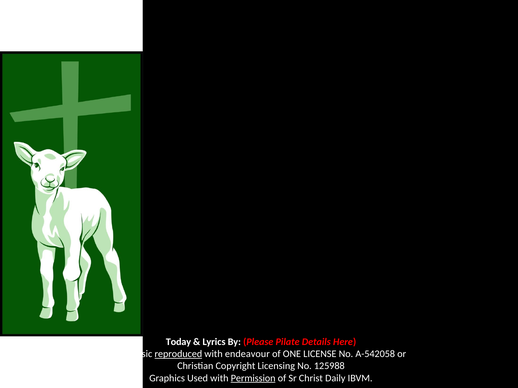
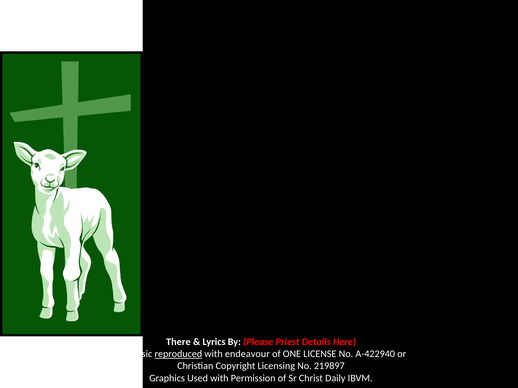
Today: Today -> There
Pilate: Pilate -> Priest
A-542058: A-542058 -> A-422940
125988: 125988 -> 219897
Permission underline: present -> none
